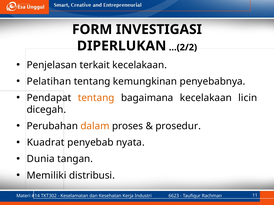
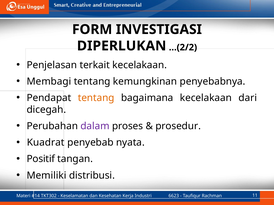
Pelatihan: Pelatihan -> Membagi
licin: licin -> dari
dalam colour: orange -> purple
Dunia: Dunia -> Positif
